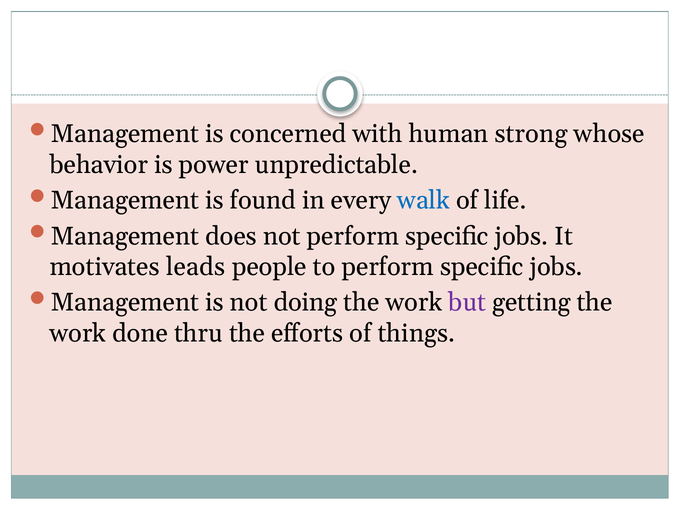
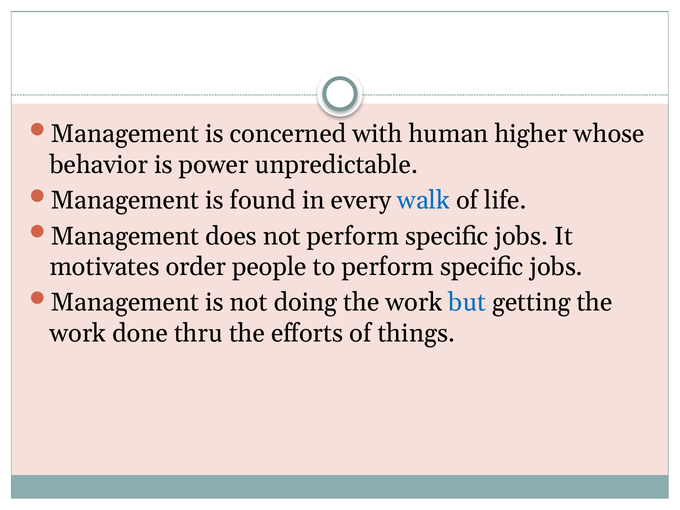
strong: strong -> higher
leads: leads -> order
but colour: purple -> blue
